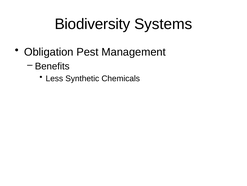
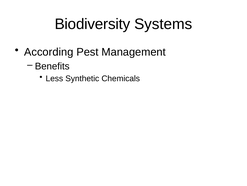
Obligation: Obligation -> According
